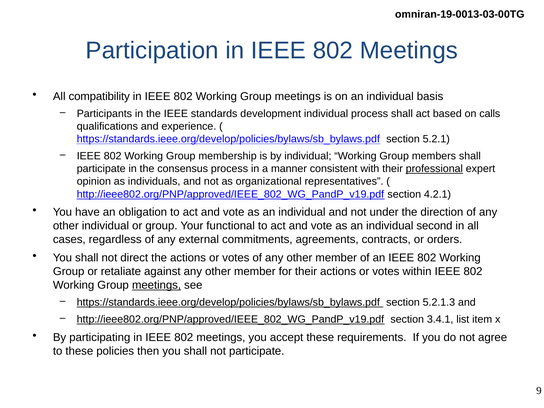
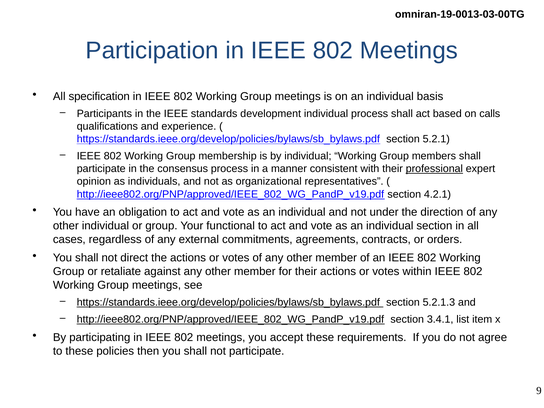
compatibility: compatibility -> specification
individual second: second -> section
meetings at (157, 285) underline: present -> none
